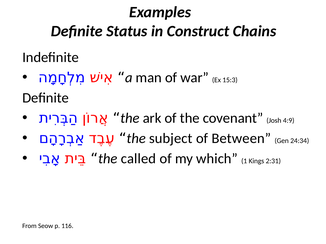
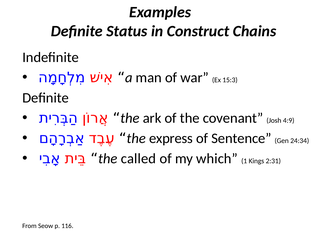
subject: subject -> express
Between: Between -> Sentence
